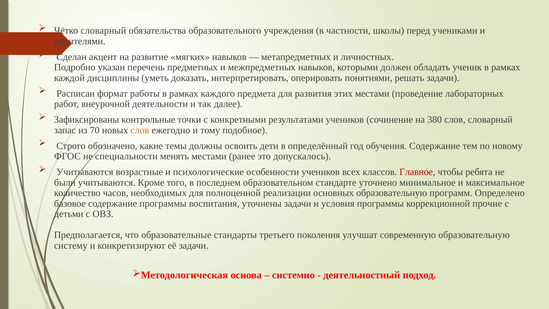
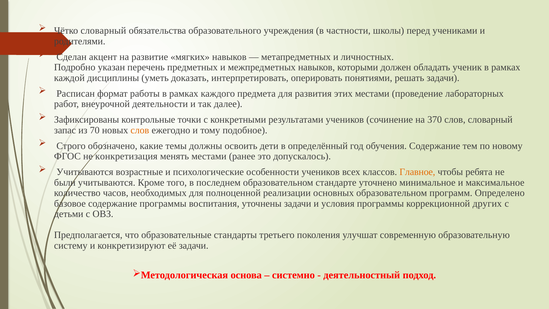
380: 380 -> 370
специальности: специальности -> конкретизация
Главное colour: red -> orange
основных образовательную: образовательную -> образовательном
прочие: прочие -> других
